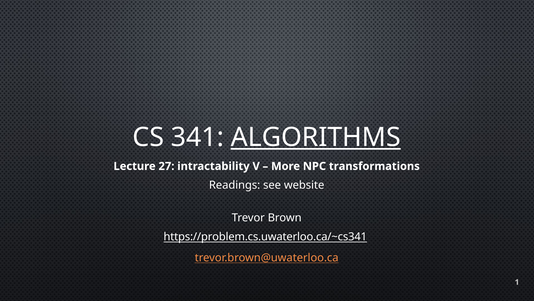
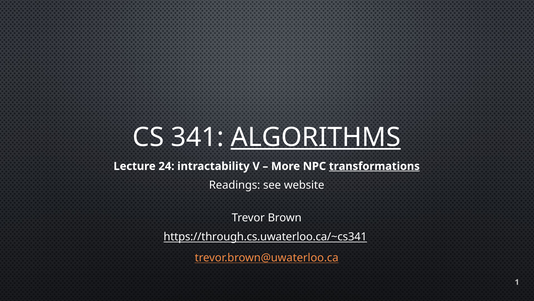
27: 27 -> 24
transformations underline: none -> present
https://problem.cs.uwaterloo.ca/~cs341: https://problem.cs.uwaterloo.ca/~cs341 -> https://through.cs.uwaterloo.ca/~cs341
